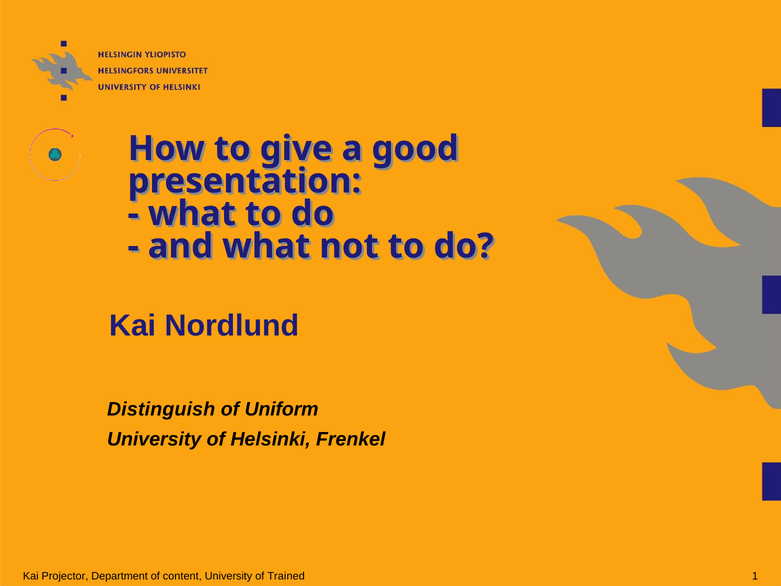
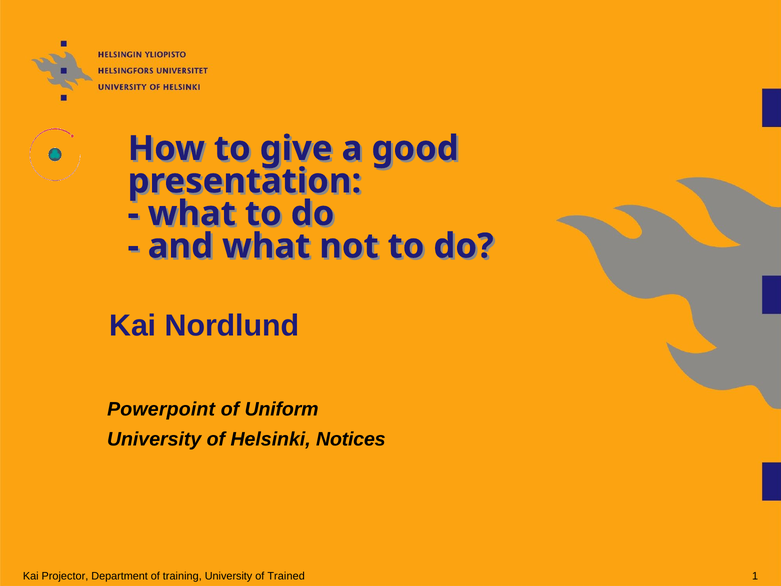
Distinguish: Distinguish -> Powerpoint
Frenkel: Frenkel -> Notices
content: content -> training
